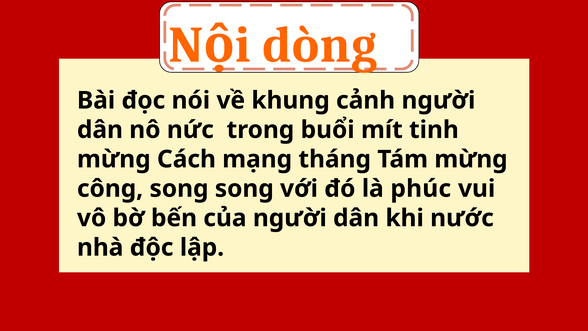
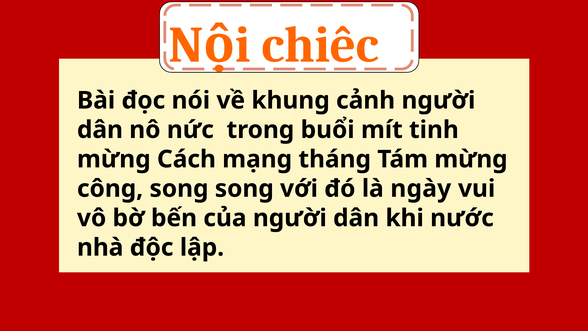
dòng: dòng -> chiếc
phúc: phúc -> ngày
